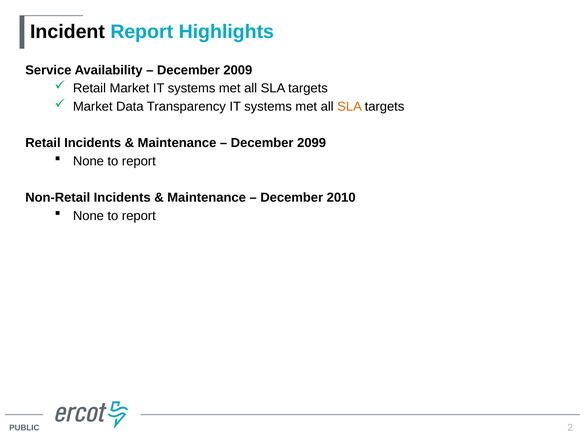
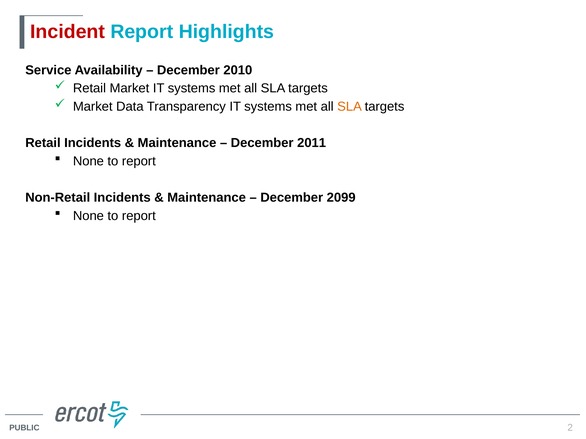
Incident colour: black -> red
2009: 2009 -> 2010
2099: 2099 -> 2011
2010: 2010 -> 2099
